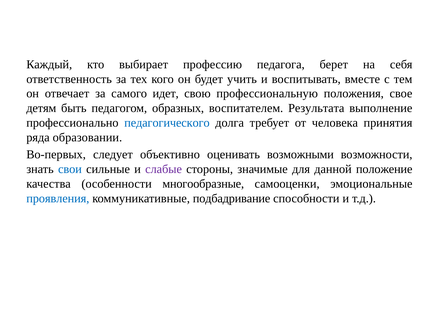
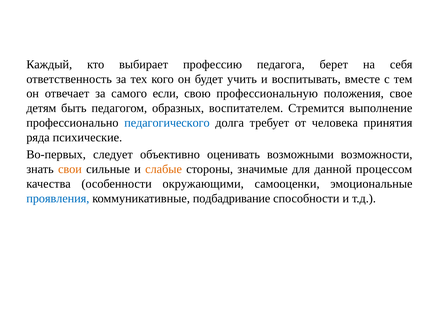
идет: идет -> если
Результата: Результата -> Стремится
образовании: образовании -> психические
свои colour: blue -> orange
слабые colour: purple -> orange
положение: положение -> процессом
многообразные: многообразные -> окружающими
